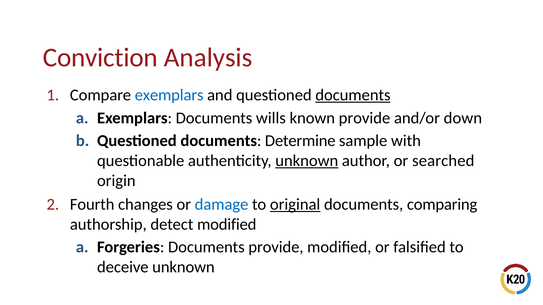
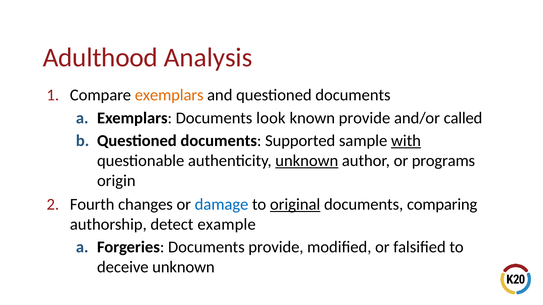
Conviction: Conviction -> Adulthood
exemplars at (169, 95) colour: blue -> orange
documents at (353, 95) underline: present -> none
wills: wills -> look
down: down -> called
Determine: Determine -> Supported
with underline: none -> present
searched: searched -> programs
detect modified: modified -> example
